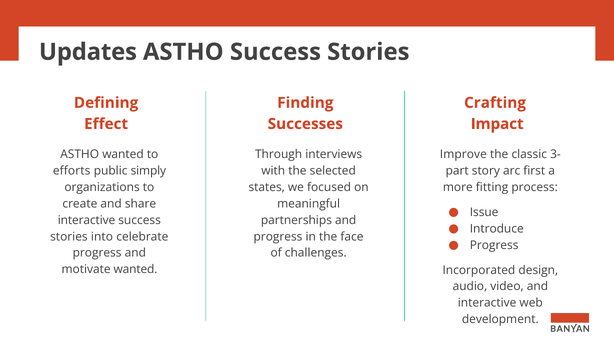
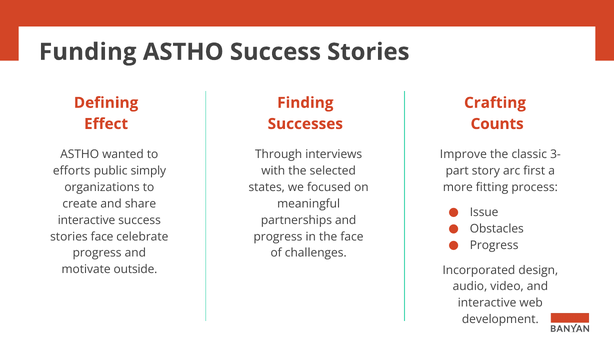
Updates: Updates -> Funding
Impact: Impact -> Counts
Introduce: Introduce -> Obstacles
stories into: into -> face
motivate wanted: wanted -> outside
